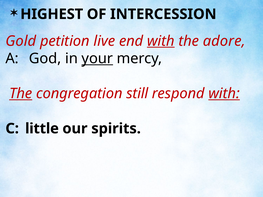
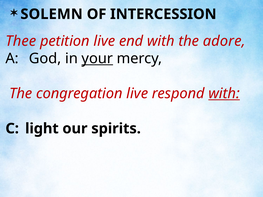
HIGHEST: HIGHEST -> SOLEMN
Gold: Gold -> Thee
with at (161, 41) underline: present -> none
The at (21, 94) underline: present -> none
congregation still: still -> live
little: little -> light
